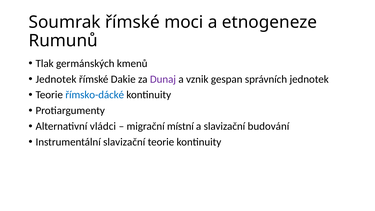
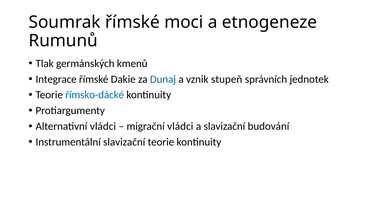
Jednotek at (56, 79): Jednotek -> Integrace
Dunaj colour: purple -> blue
gespan: gespan -> stupeň
migrační místní: místní -> vládci
